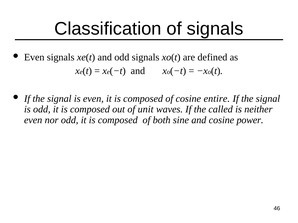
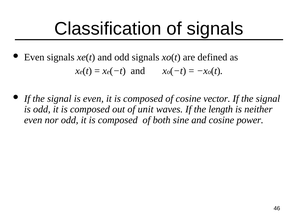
entire: entire -> vector
called: called -> length
